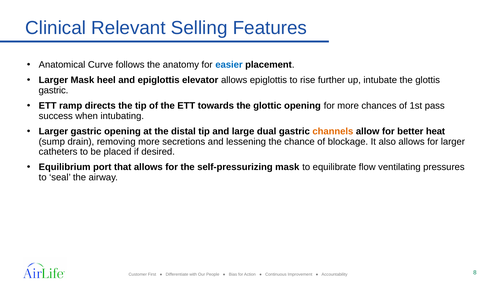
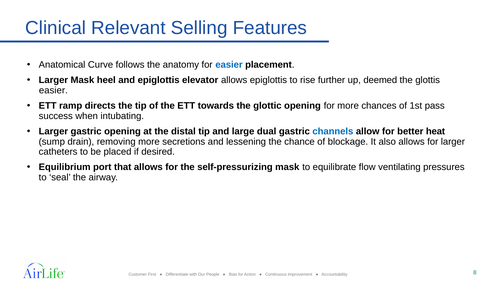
intubate: intubate -> deemed
gastric at (53, 90): gastric -> easier
channels colour: orange -> blue
